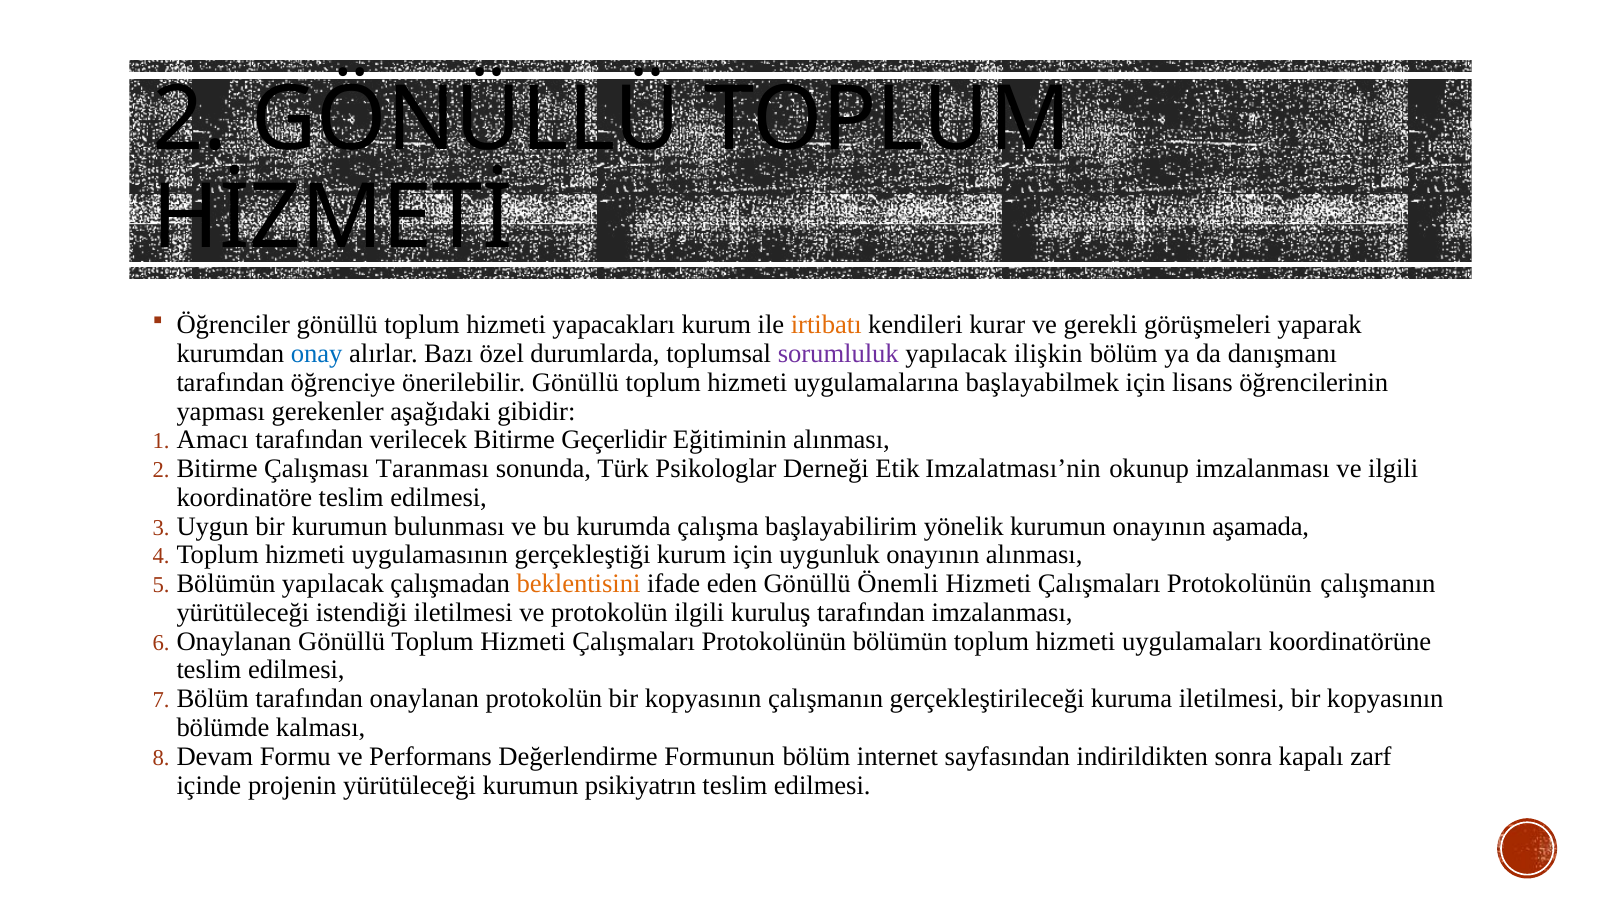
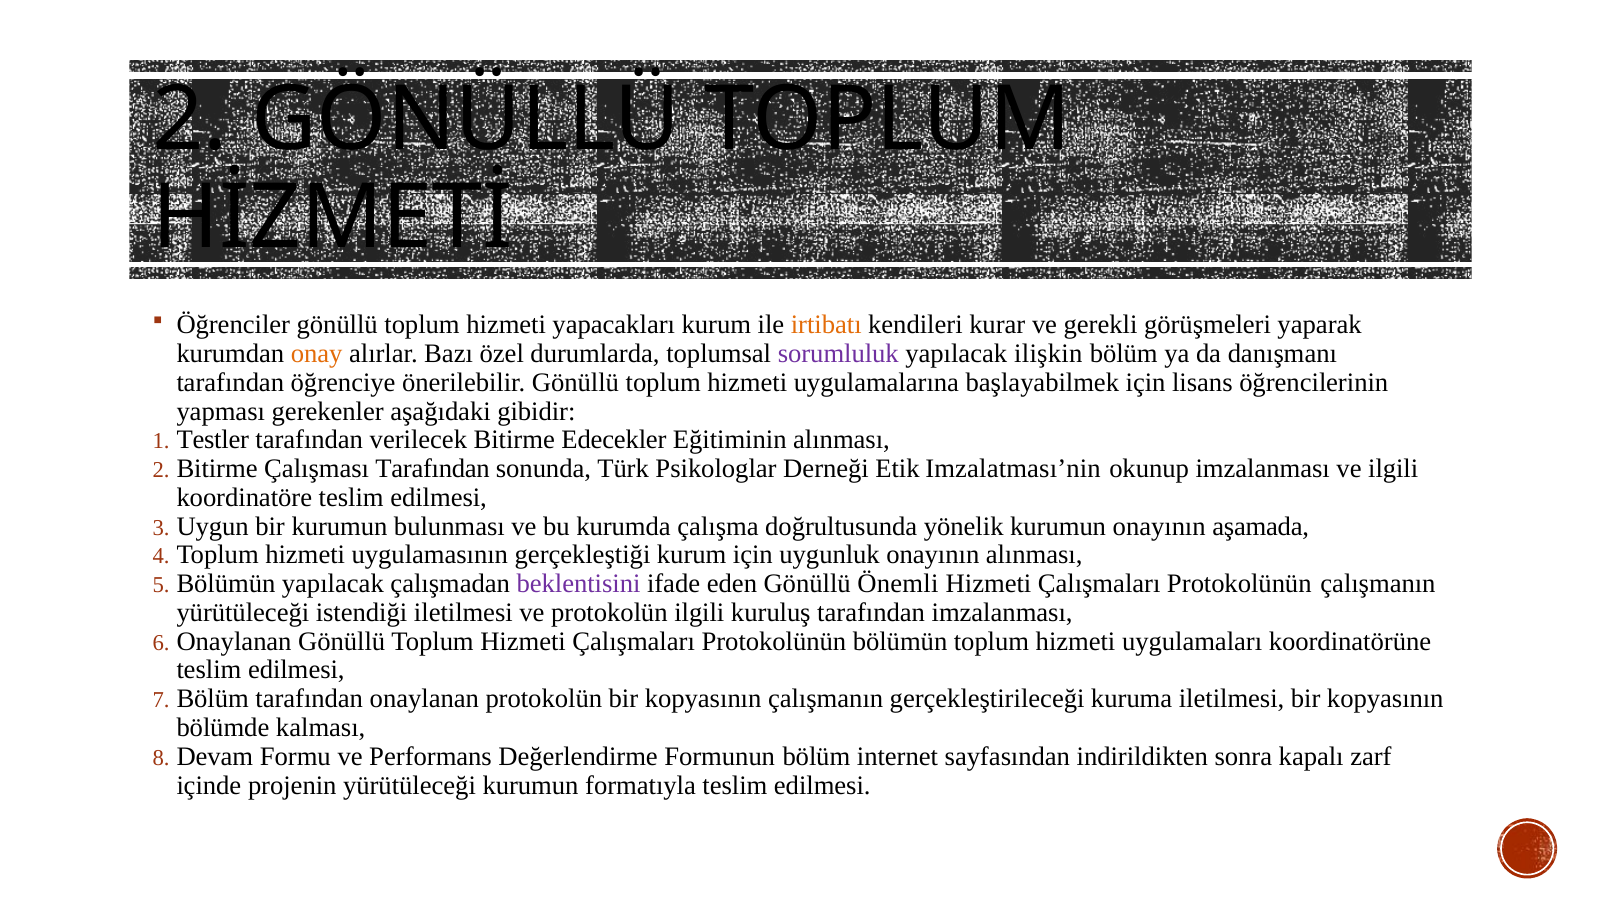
onay colour: blue -> orange
Amacı: Amacı -> Testler
Geçerlidir: Geçerlidir -> Edecekler
Çalışması Taranması: Taranması -> Tarafından
başlayabilirim: başlayabilirim -> doğrultusunda
beklentisini colour: orange -> purple
psikiyatrın: psikiyatrın -> formatıyla
